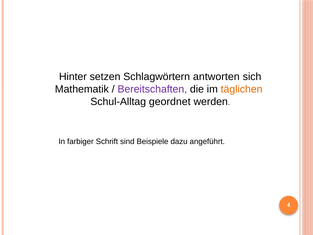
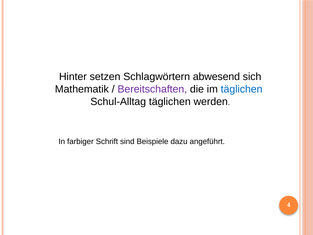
antworten: antworten -> abwesend
täglichen at (242, 89) colour: orange -> blue
Schul-Alltag geordnet: geordnet -> täglichen
